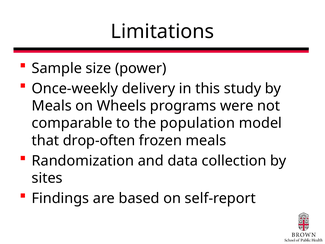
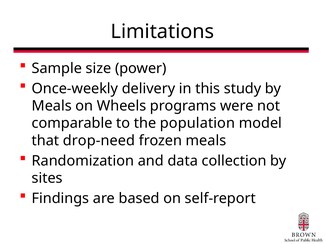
drop-often: drop-often -> drop-need
